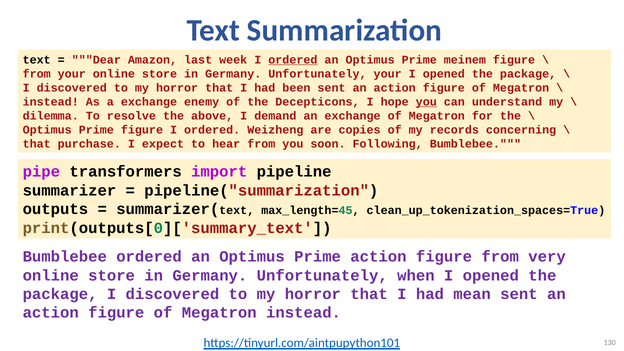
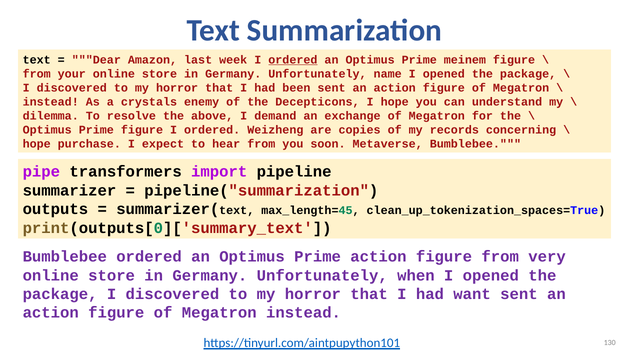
Unfortunately your: your -> name
a exchange: exchange -> crystals
you at (426, 102) underline: present -> none
that at (37, 144): that -> hope
Following: Following -> Metaverse
mean: mean -> want
